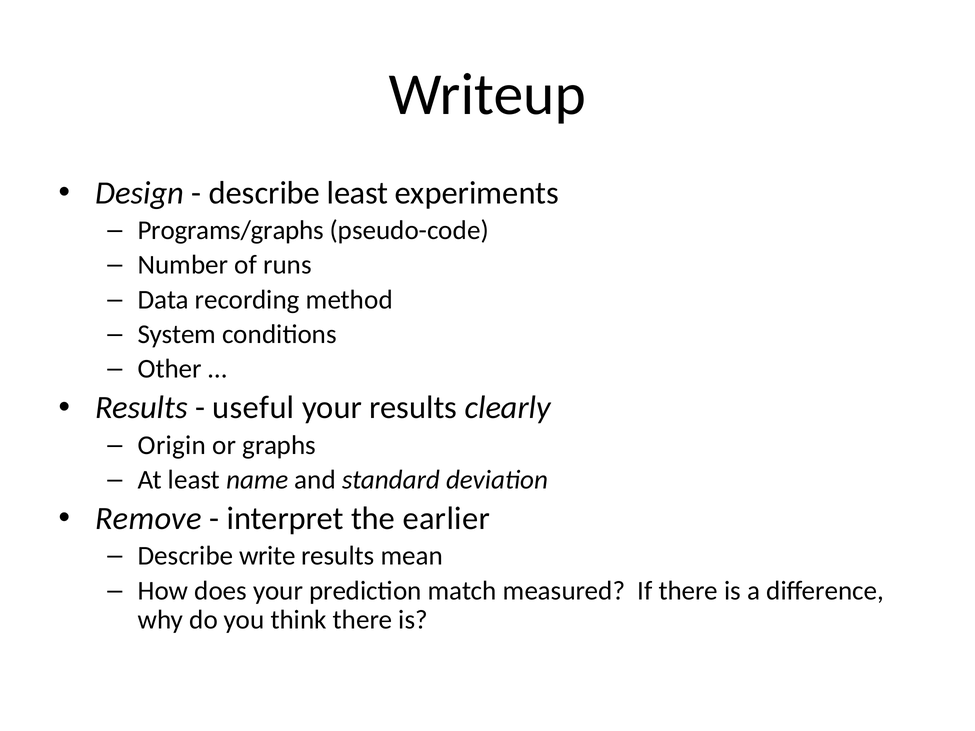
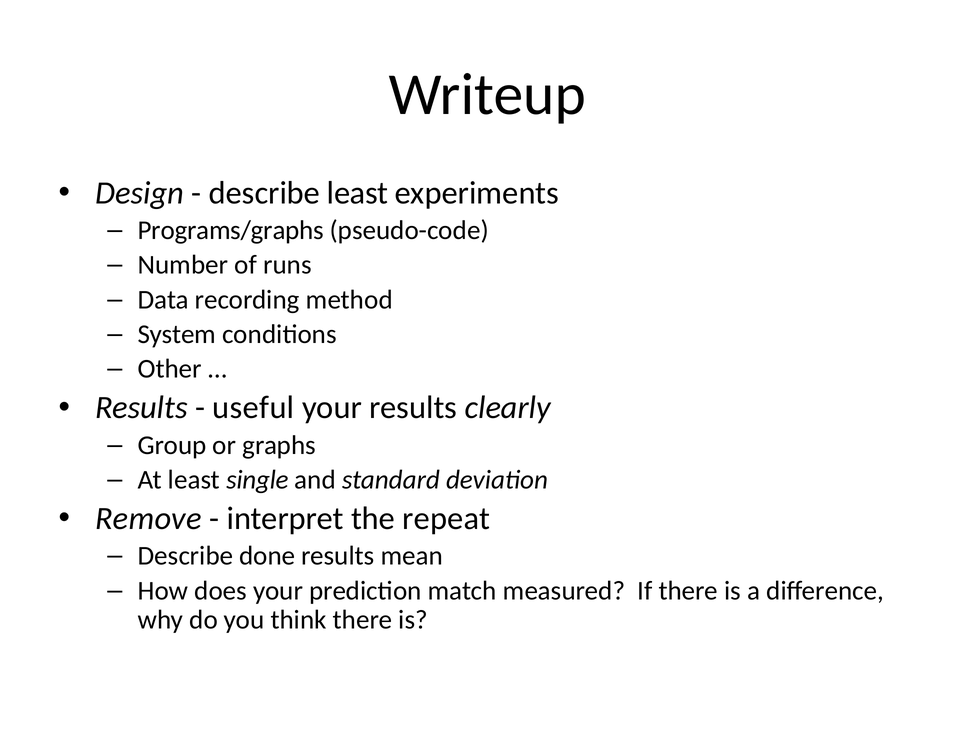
Origin: Origin -> Group
name: name -> single
earlier: earlier -> repeat
write: write -> done
